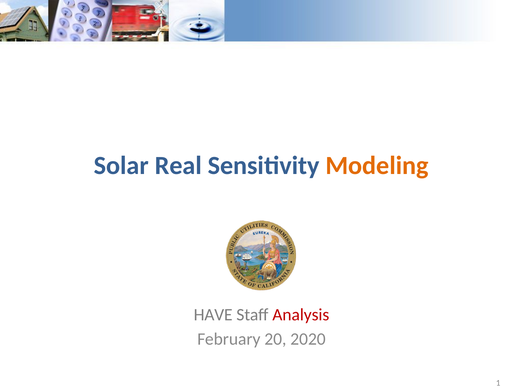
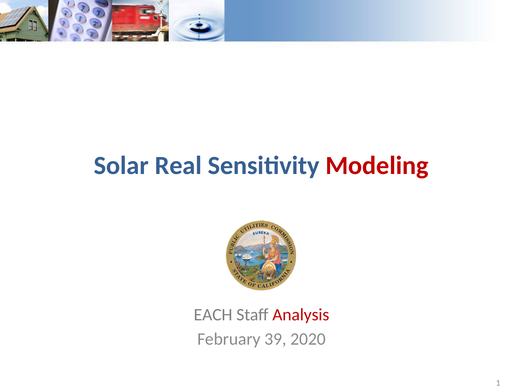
Modeling colour: orange -> red
HAVE: HAVE -> EACH
20: 20 -> 39
